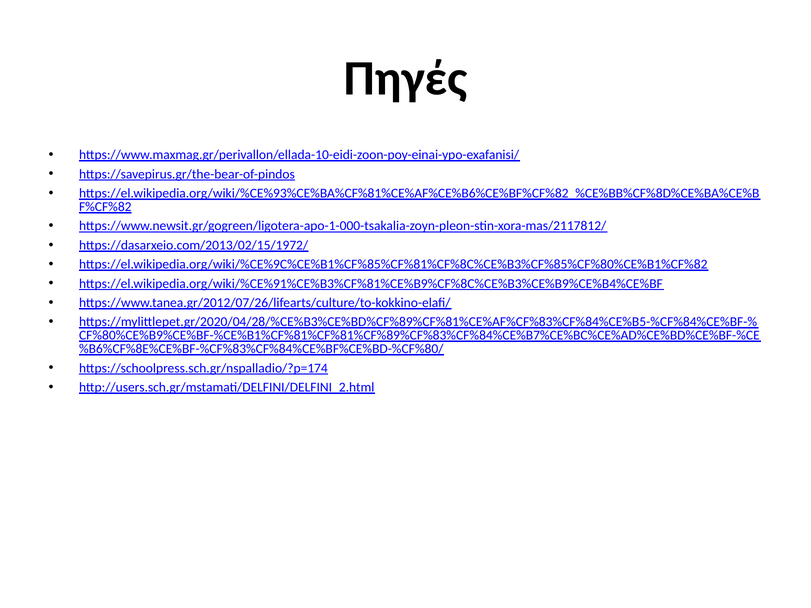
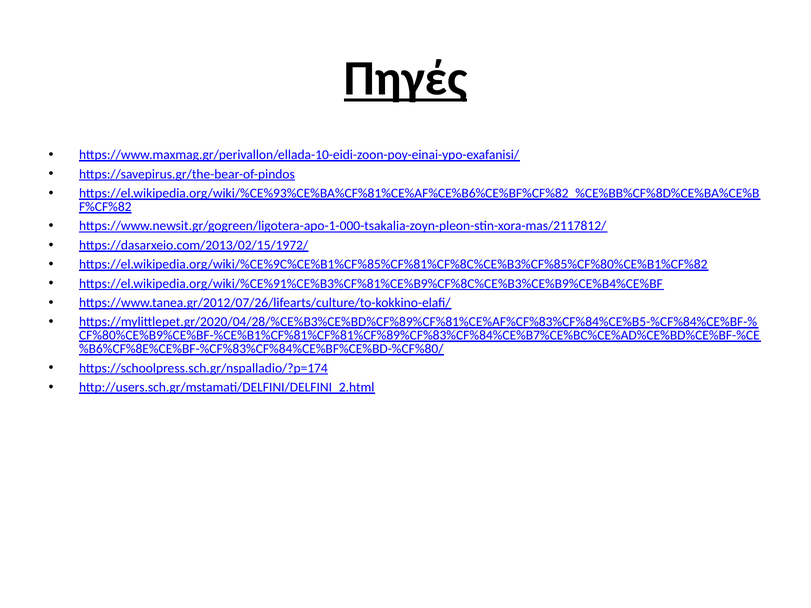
Πηγές underline: none -> present
